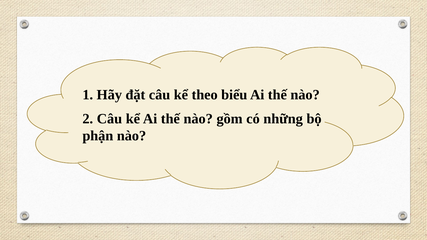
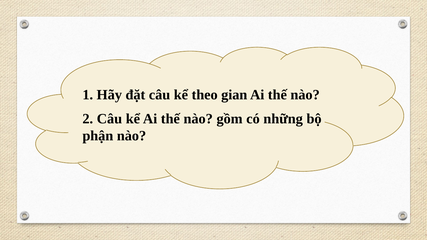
biểu: biểu -> gian
